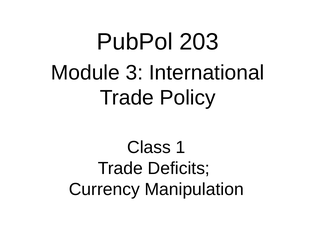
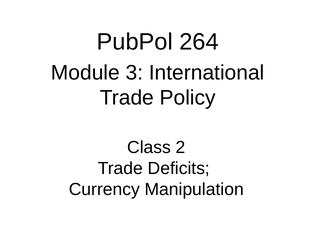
203: 203 -> 264
1: 1 -> 2
